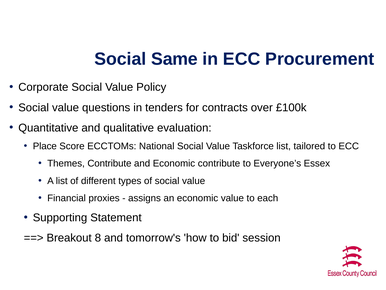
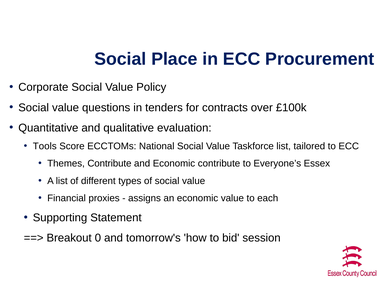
Same: Same -> Place
Place: Place -> Tools
8: 8 -> 0
